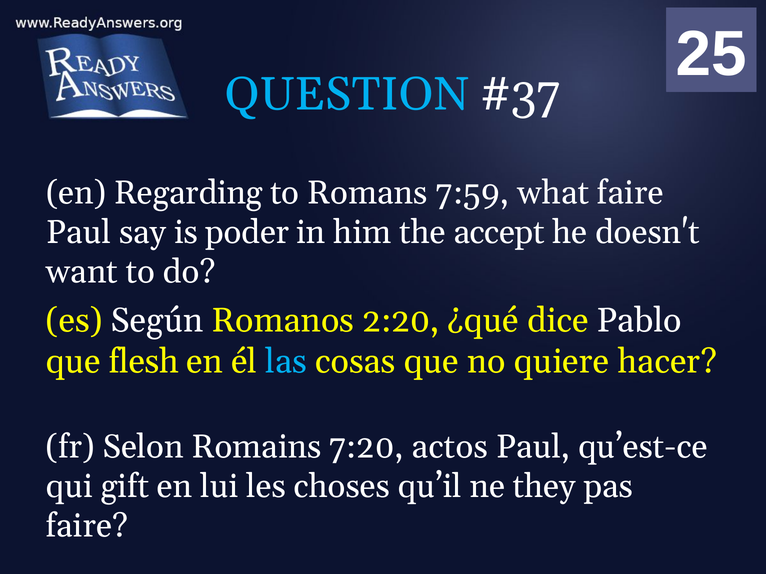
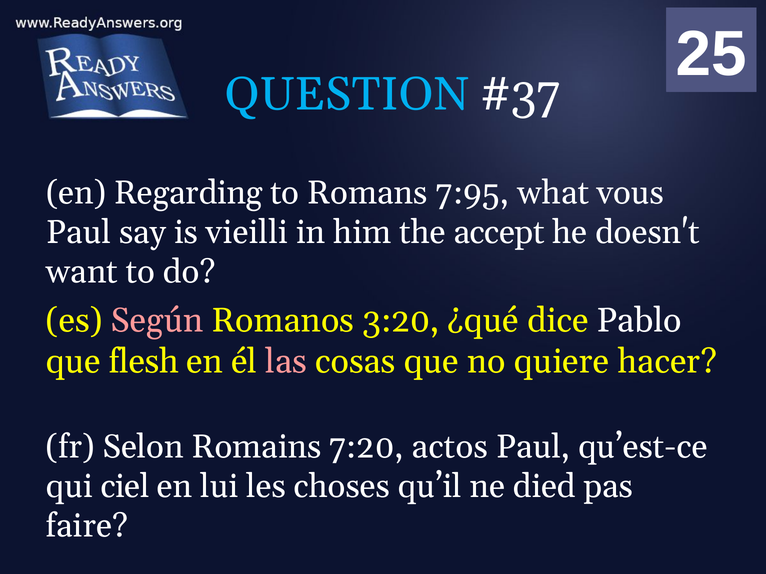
7:59: 7:59 -> 7:95
what faire: faire -> vous
poder: poder -> vieilli
Según colour: white -> pink
2:20: 2:20 -> 3:20
las colour: light blue -> pink
gift: gift -> ciel
they: they -> died
